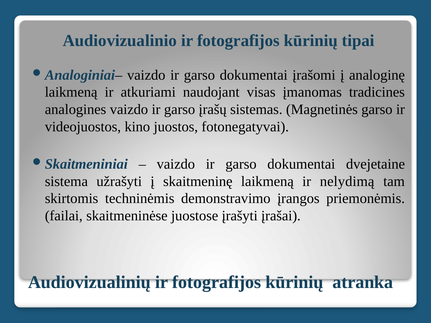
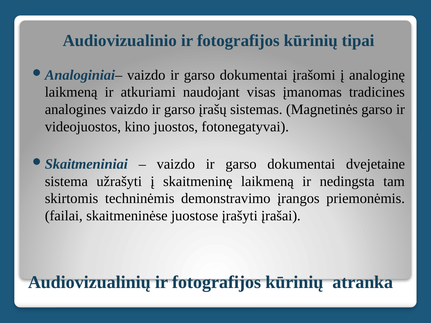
nelydimą: nelydimą -> nedingsta
